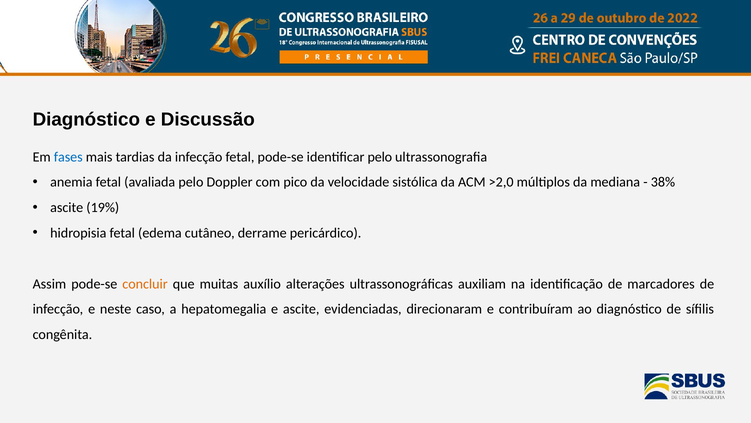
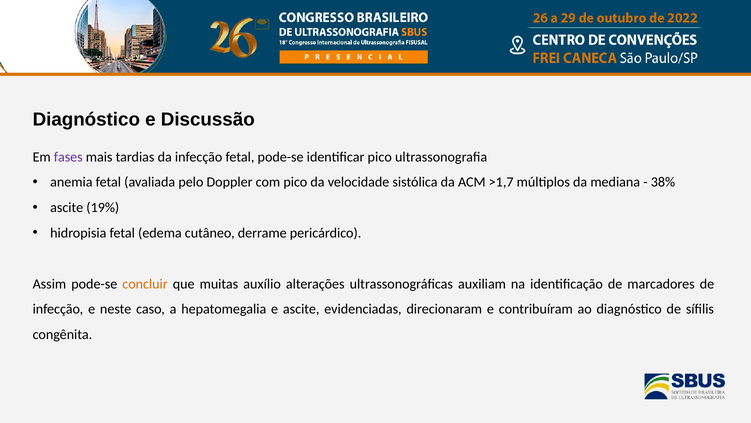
fases colour: blue -> purple
identificar pelo: pelo -> pico
>2,0: >2,0 -> >1,7
